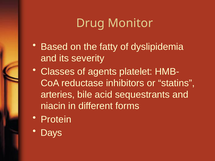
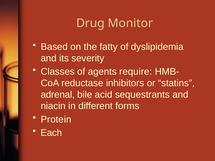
platelet: platelet -> require
arteries: arteries -> adrenal
Days: Days -> Each
